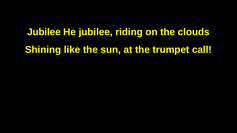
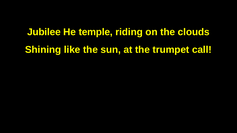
He jubilee: jubilee -> temple
